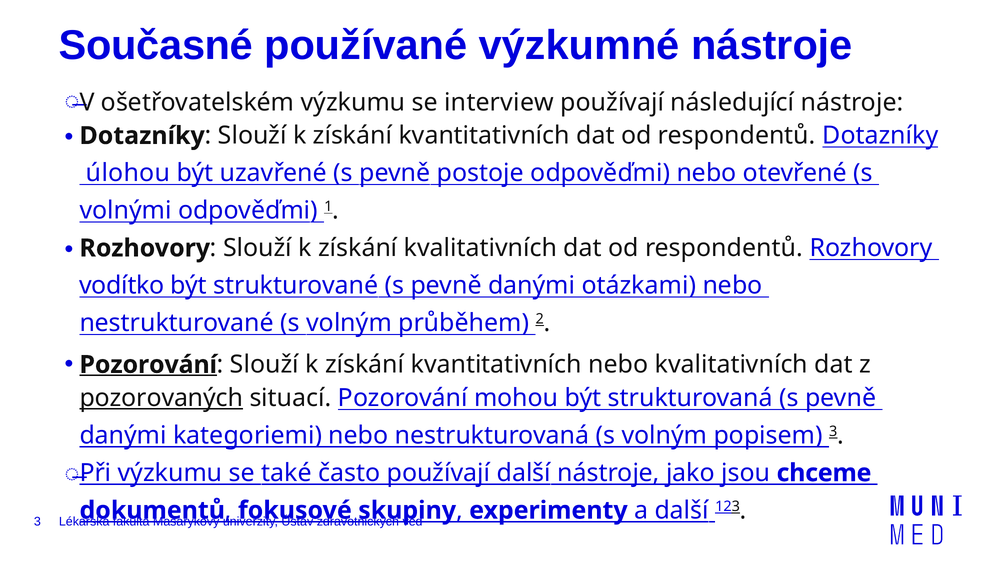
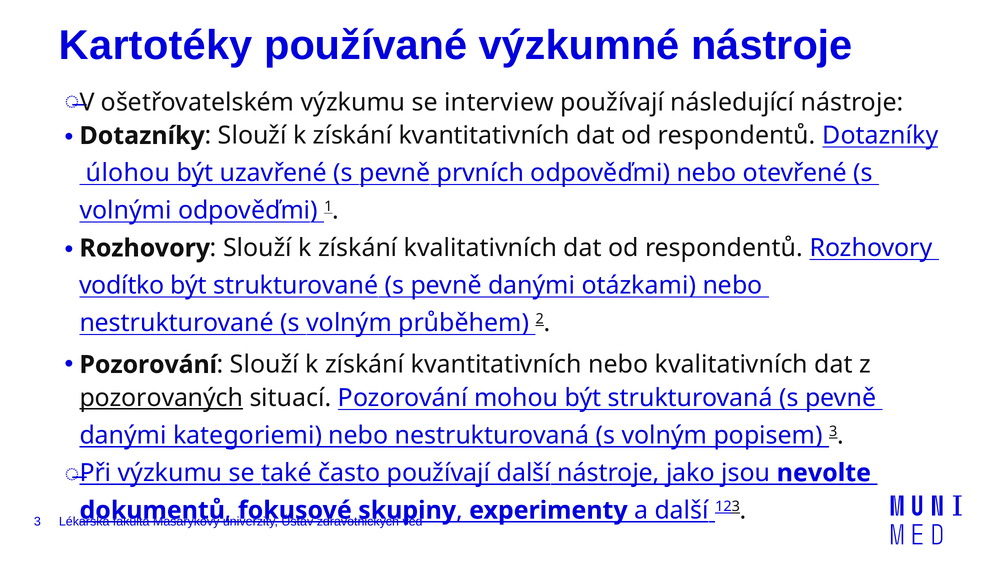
Současné: Současné -> Kartotéky
postoje: postoje -> prvních
Pozorování at (148, 364) underline: present -> none
chceme: chceme -> nevolte
